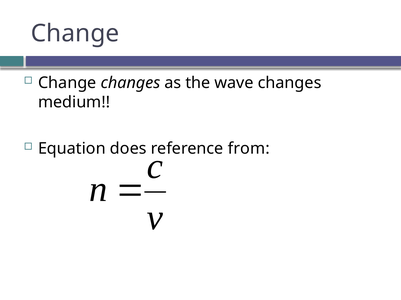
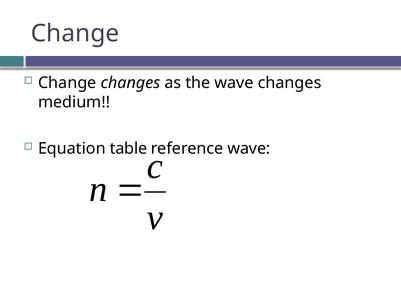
does: does -> table
reference from: from -> wave
